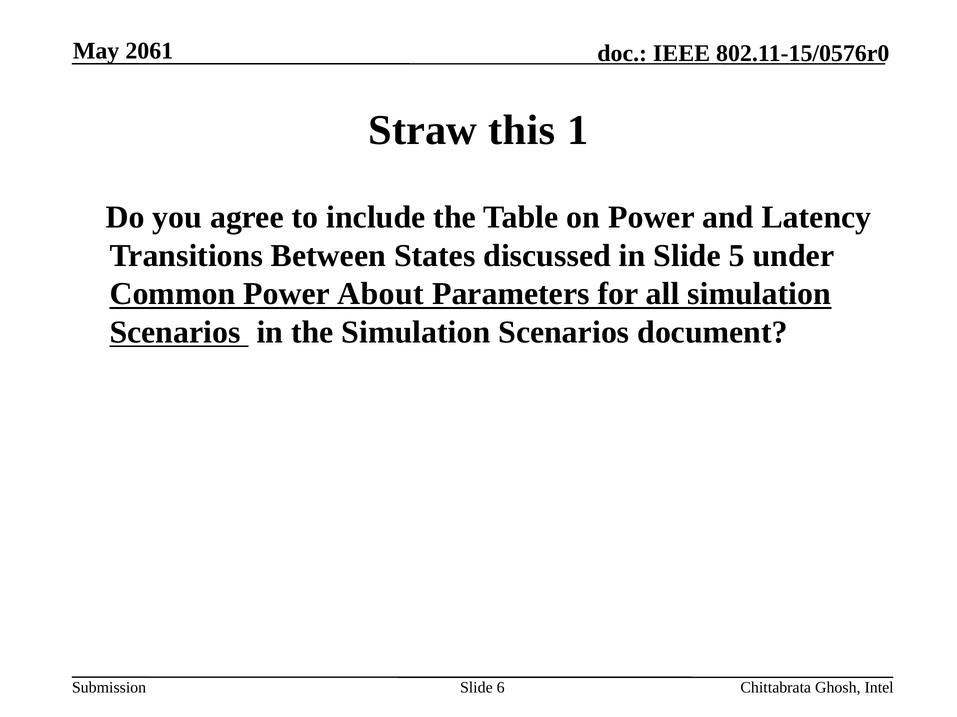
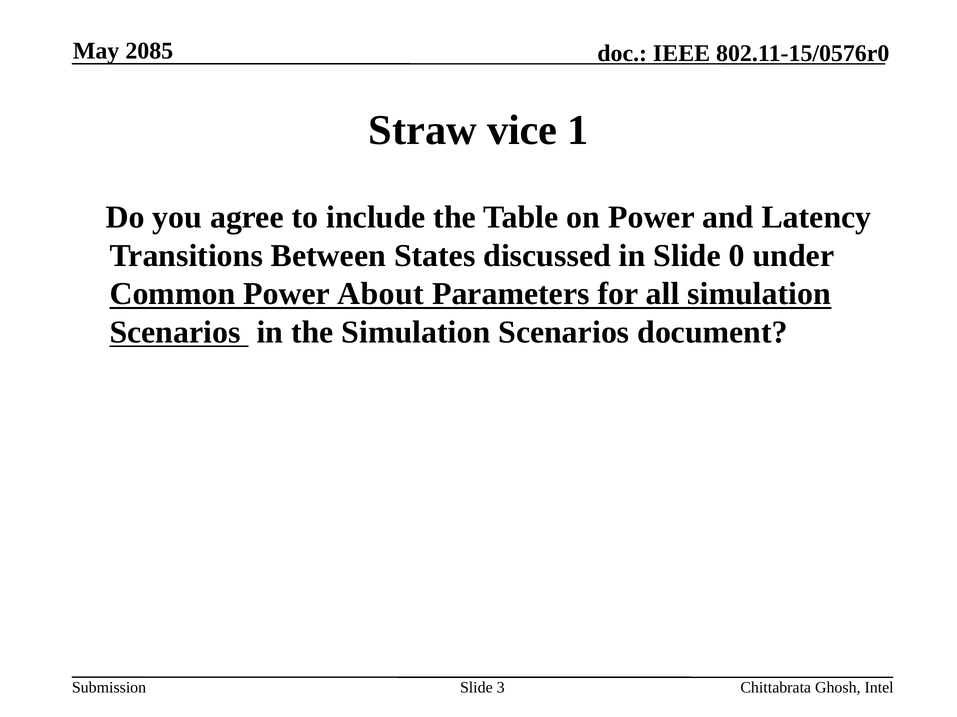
2061: 2061 -> 2085
this: this -> vice
5: 5 -> 0
6: 6 -> 3
